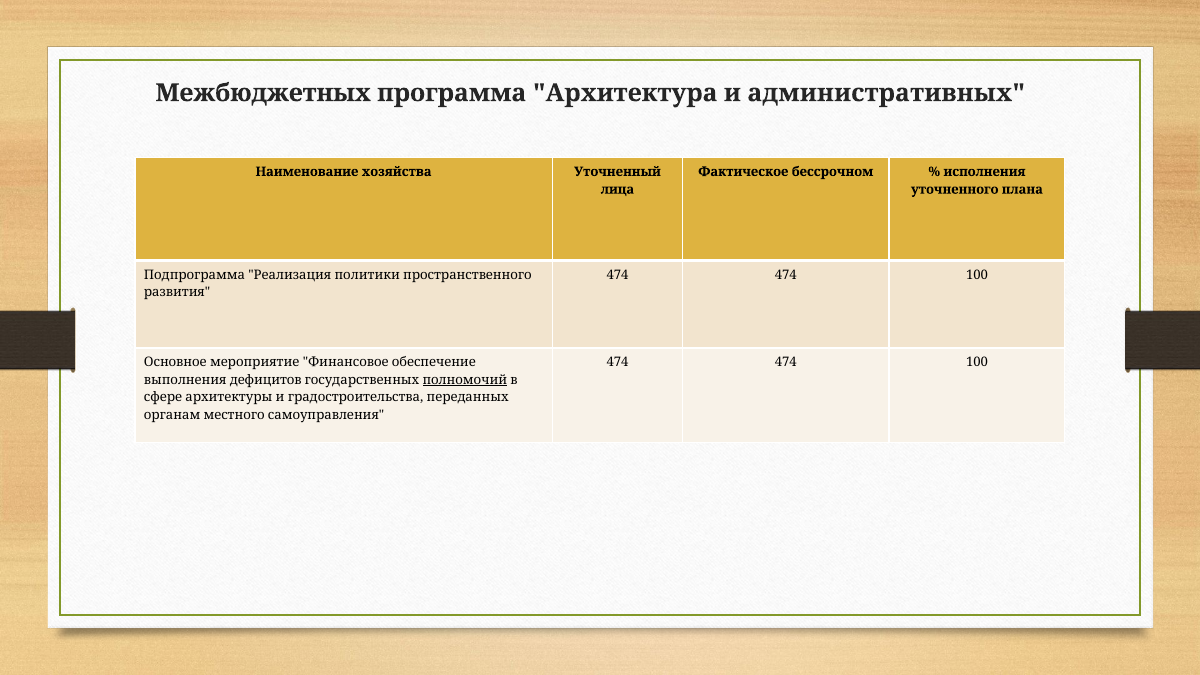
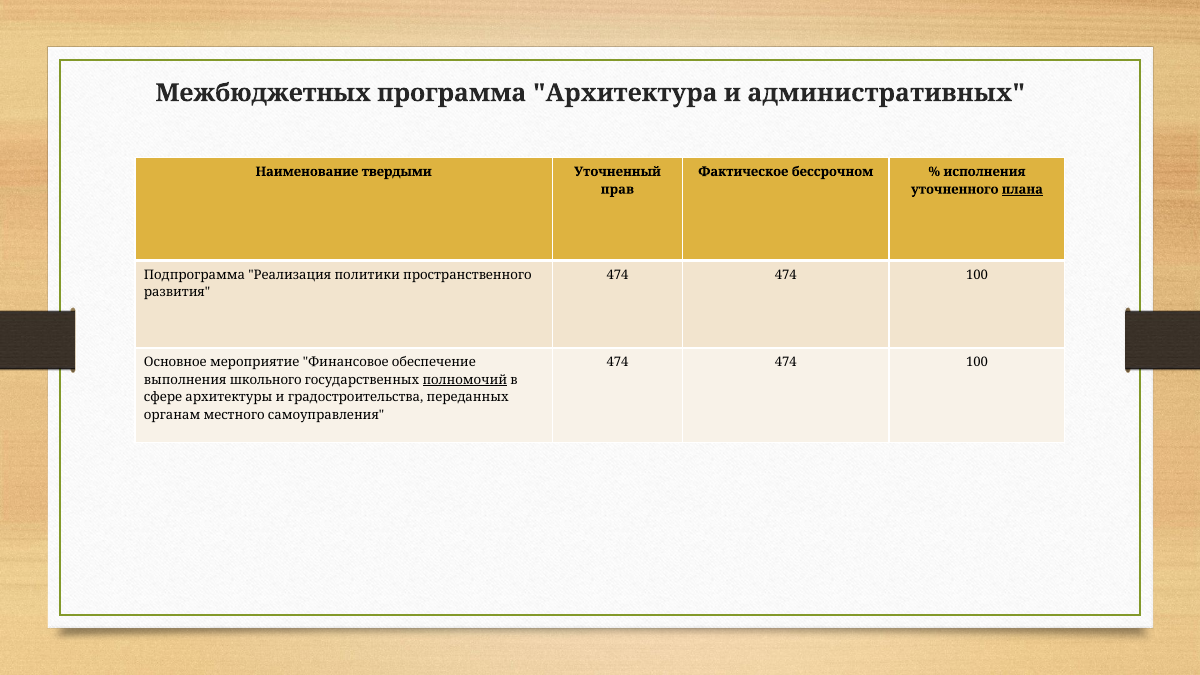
хозяйства: хозяйства -> твердыми
лица: лица -> прав
плана underline: none -> present
дефицитов: дефицитов -> школьного
